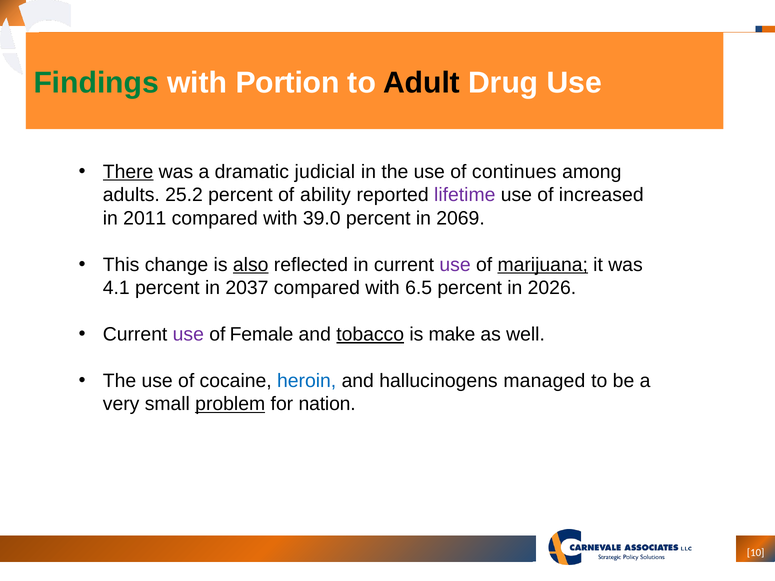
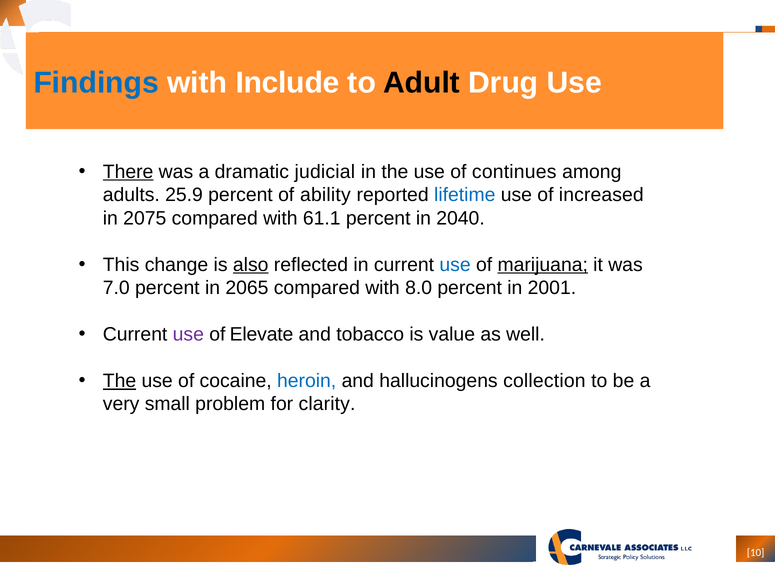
Findings colour: green -> blue
Portion: Portion -> Include
25.2: 25.2 -> 25.9
lifetime colour: purple -> blue
2011: 2011 -> 2075
39.0: 39.0 -> 61.1
2069: 2069 -> 2040
use at (455, 265) colour: purple -> blue
4.1: 4.1 -> 7.0
2037: 2037 -> 2065
6.5: 6.5 -> 8.0
2026: 2026 -> 2001
Female: Female -> Elevate
tobacco underline: present -> none
make: make -> value
The at (120, 381) underline: none -> present
managed: managed -> collection
problem underline: present -> none
nation: nation -> clarity
